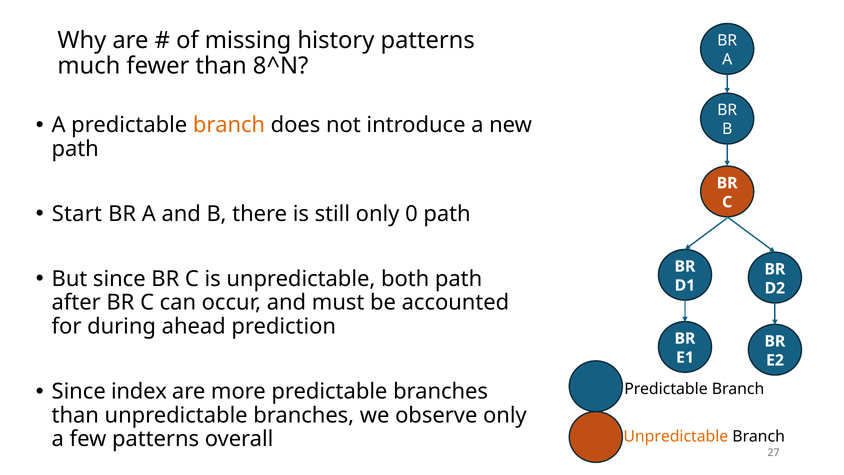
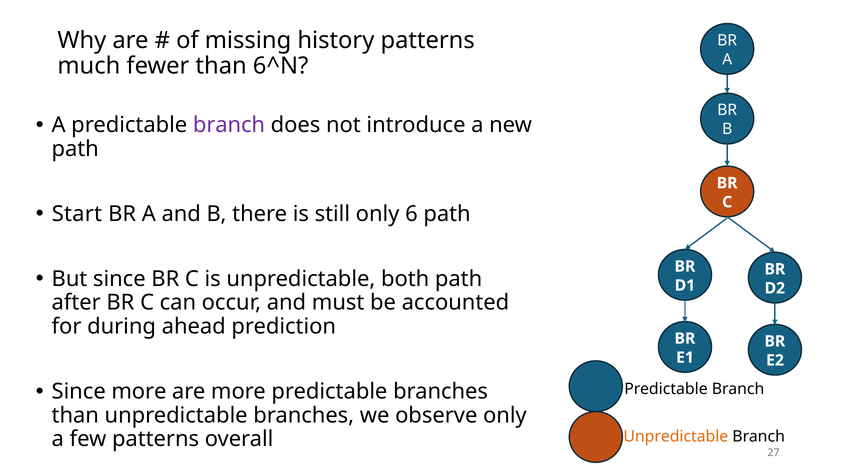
8^N: 8^N -> 6^N
branch at (229, 125) colour: orange -> purple
0: 0 -> 6
Since index: index -> more
